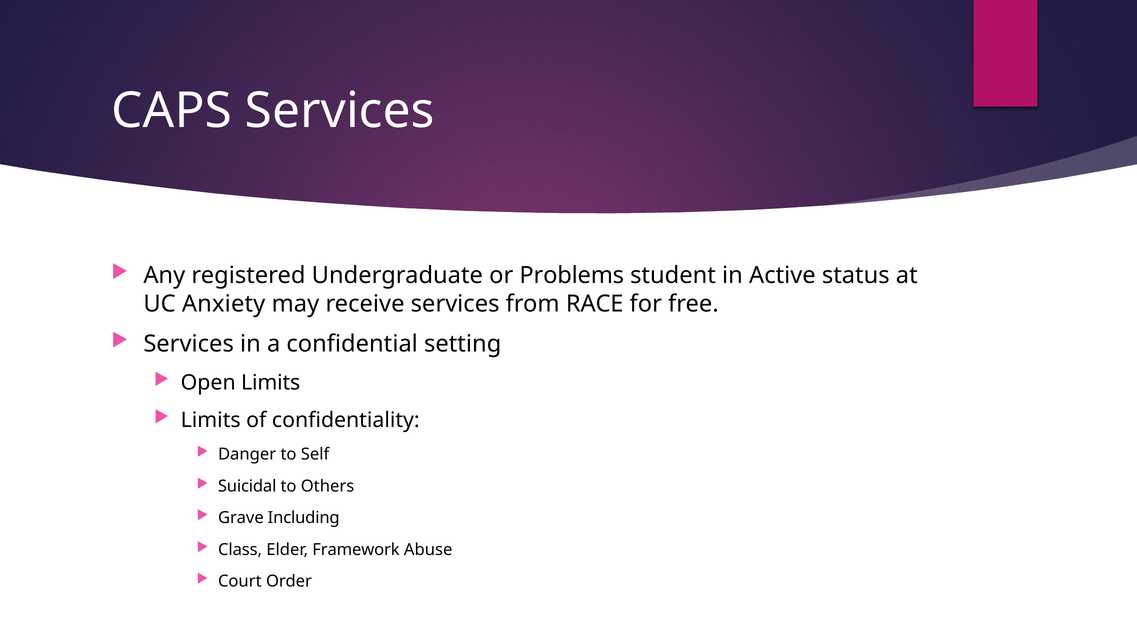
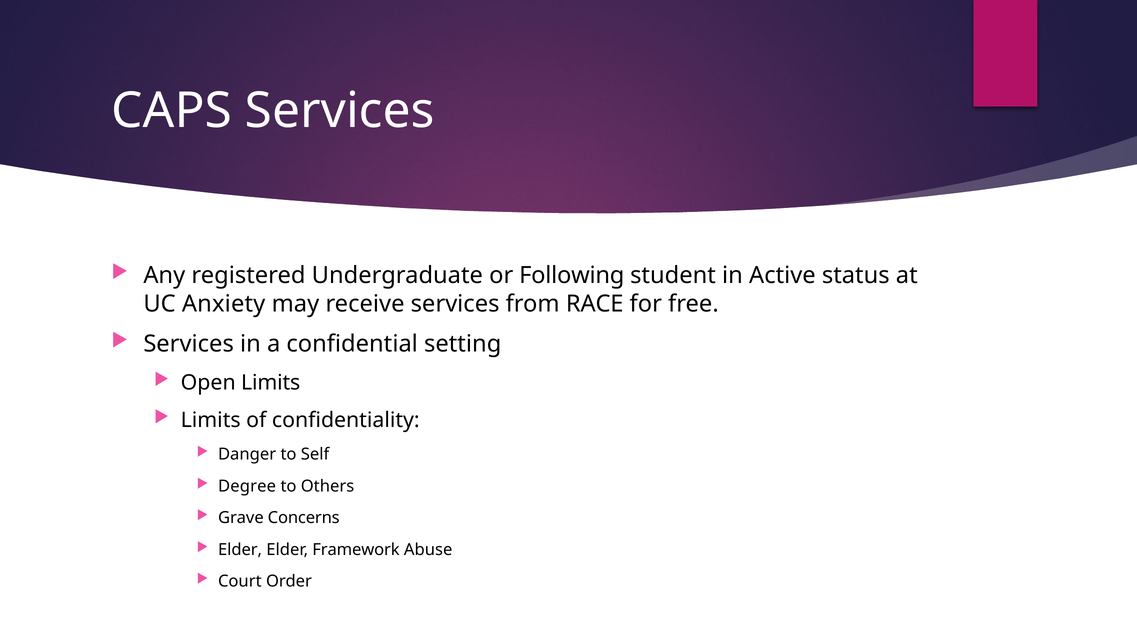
Problems: Problems -> Following
Suicidal: Suicidal -> Degree
Including: Including -> Concerns
Class at (240, 550): Class -> Elder
